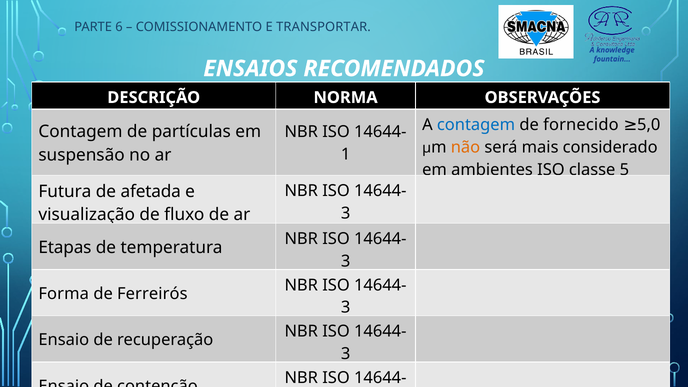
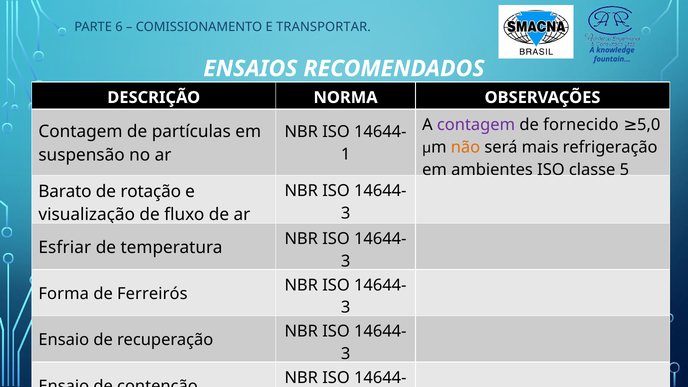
contagem at (476, 125) colour: blue -> purple
considerado: considerado -> refrigeração
Futura: Futura -> Barato
afetada: afetada -> rotação
Etapas: Etapas -> Esfriar
